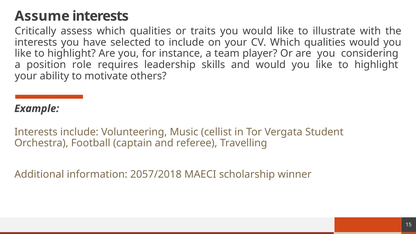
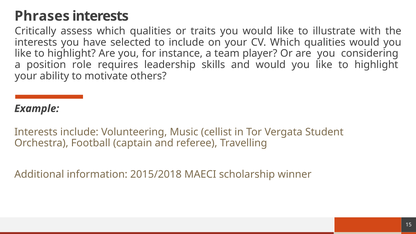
Assume: Assume -> Phrases
2057/2018: 2057/2018 -> 2015/2018
